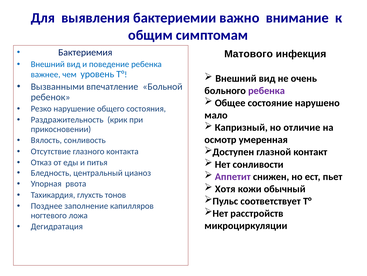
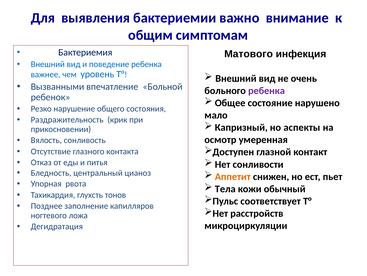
отличие: отличие -> аспекты
Аппетит colour: purple -> orange
Хотя: Хотя -> Тела
